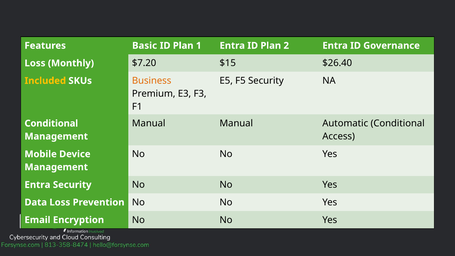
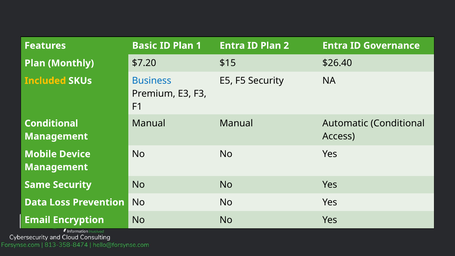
Loss at (35, 63): Loss -> Plan
Business colour: orange -> blue
Entra at (37, 185): Entra -> Same
